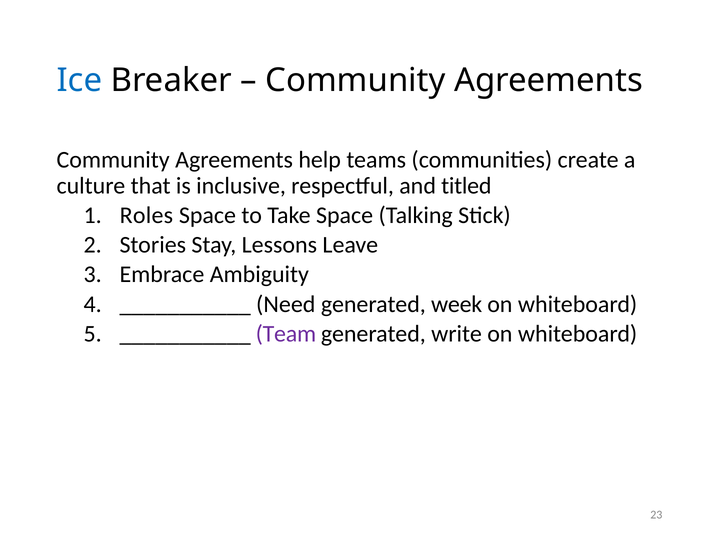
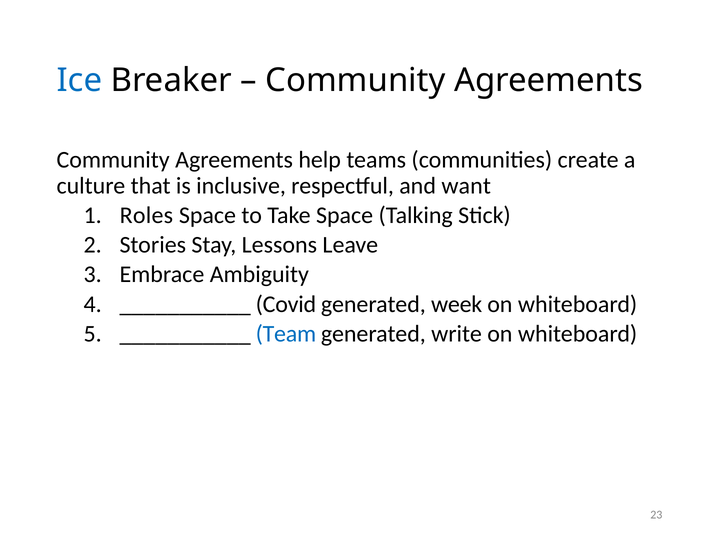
titled: titled -> want
Need: Need -> Covid
Team colour: purple -> blue
